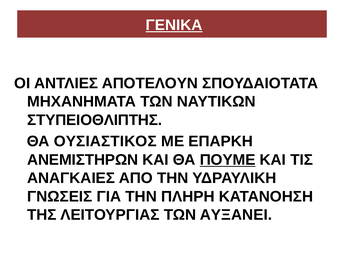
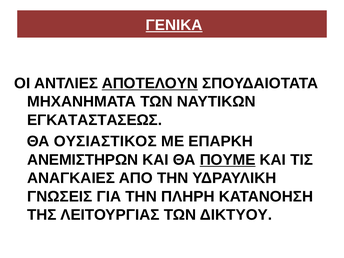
ΑΠΟΤΕΛΟΥΝ underline: none -> present
ΣΤΥΠΕΙΟΘΛΙΠΤΗΣ: ΣΤΥΠΕΙΟΘΛΙΠΤΗΣ -> ΕΓΚΑΤΑΣΤΑΣΕΩΣ
ΑΥΞΑΝΕΙ: ΑΥΞΑΝΕΙ -> ΔΙΚΤΥΟΥ
